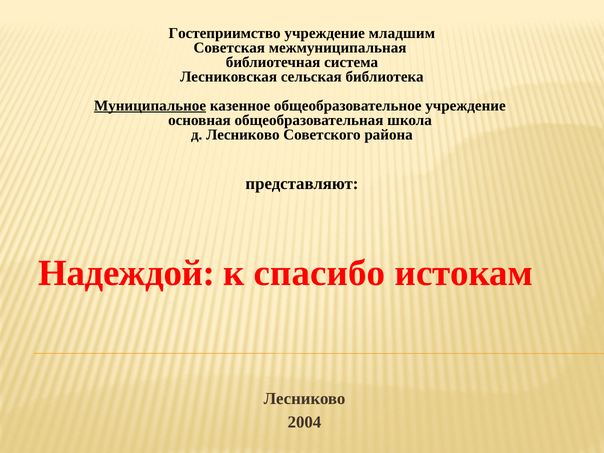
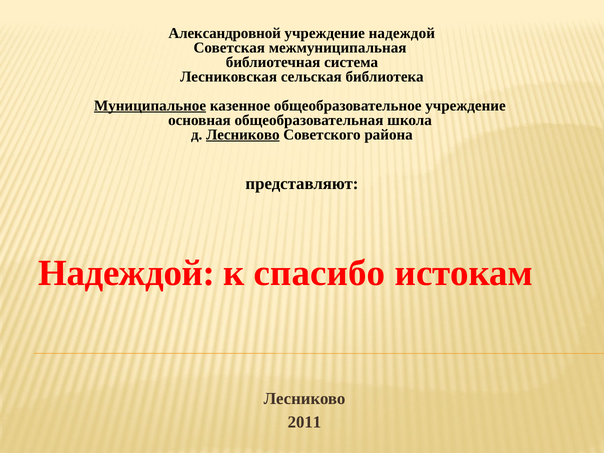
Гостеприимство: Гостеприимство -> Александровной
учреждение младшим: младшим -> надеждой
Лесниково at (243, 135) underline: none -> present
2004: 2004 -> 2011
